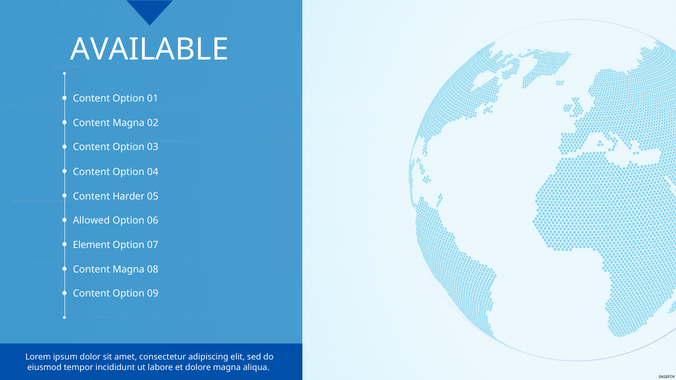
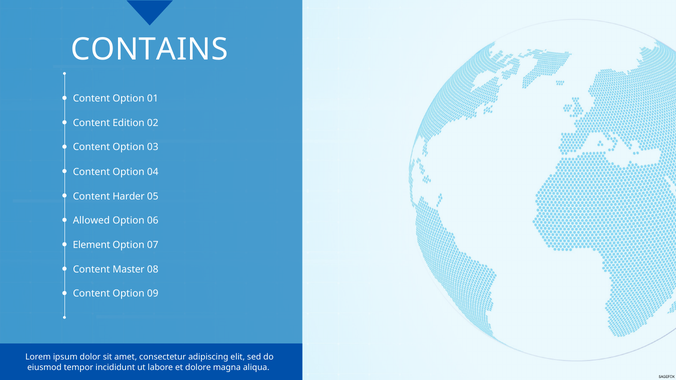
AVAILABLE: AVAILABLE -> CONTAINS
Magna at (129, 123): Magna -> Edition
Magna at (129, 270): Magna -> Master
